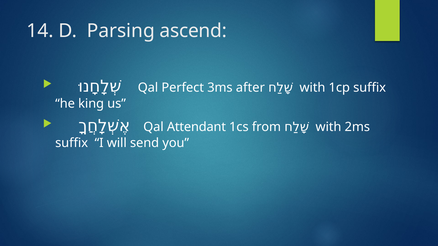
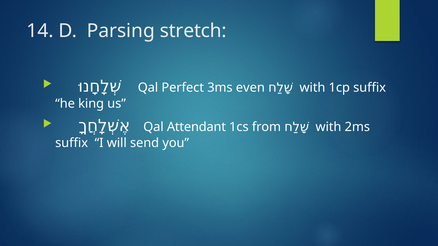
ascend: ascend -> stretch
after: after -> even
